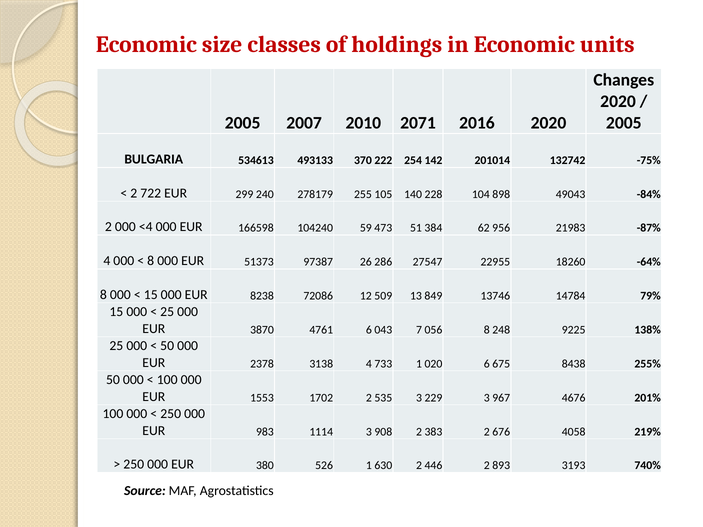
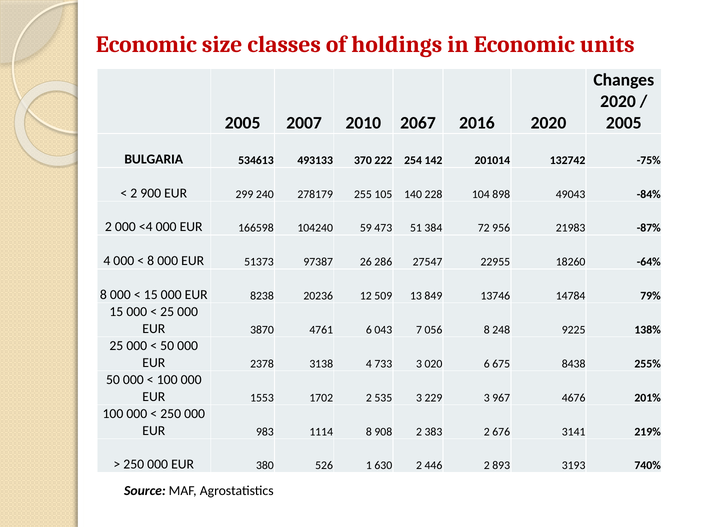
2071: 2071 -> 2067
722: 722 -> 900
62: 62 -> 72
72086: 72086 -> 20236
733 1: 1 -> 3
1114 3: 3 -> 8
4058: 4058 -> 3141
